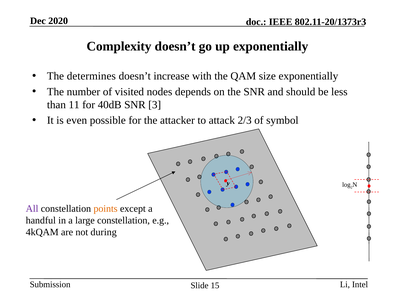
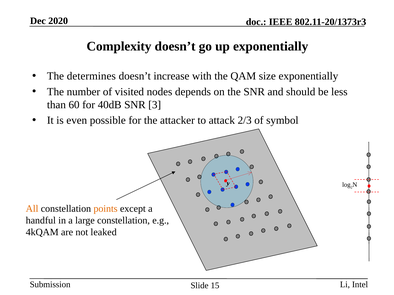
11: 11 -> 60
All colour: purple -> orange
during: during -> leaked
